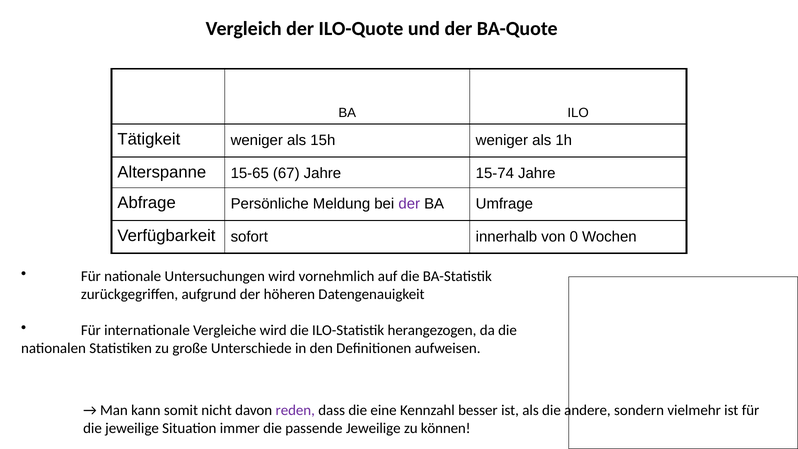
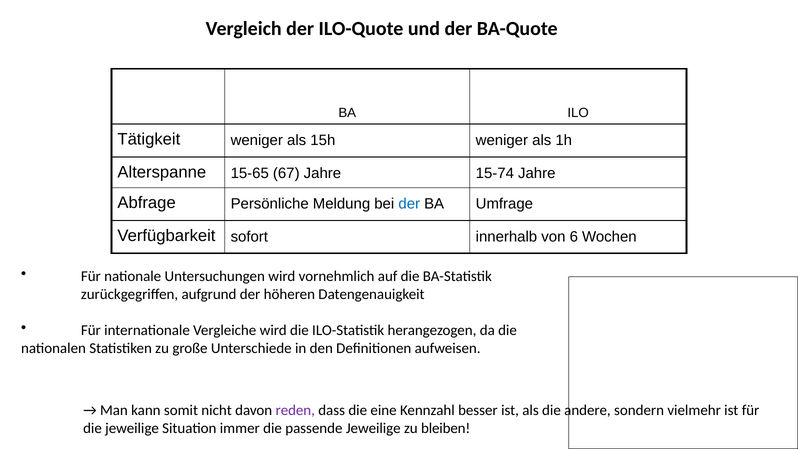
der at (409, 204) colour: purple -> blue
0: 0 -> 6
können: können -> bleiben
